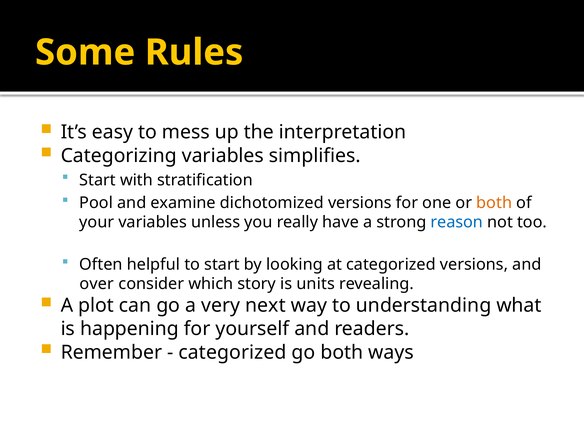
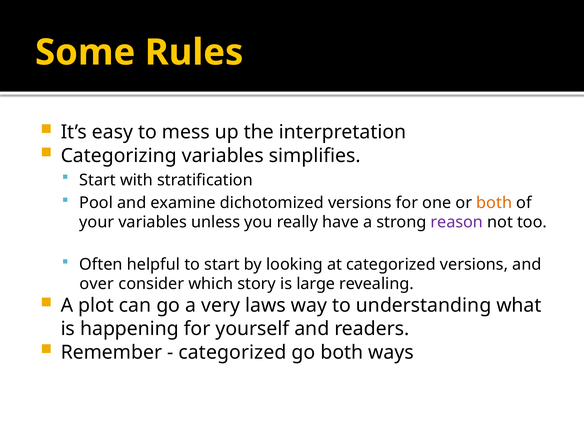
reason colour: blue -> purple
units: units -> large
next: next -> laws
